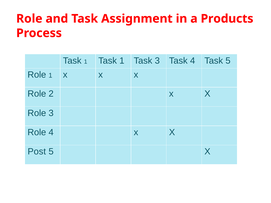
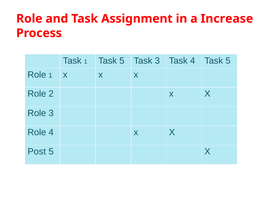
Products: Products -> Increase
1 Task 1: 1 -> 5
